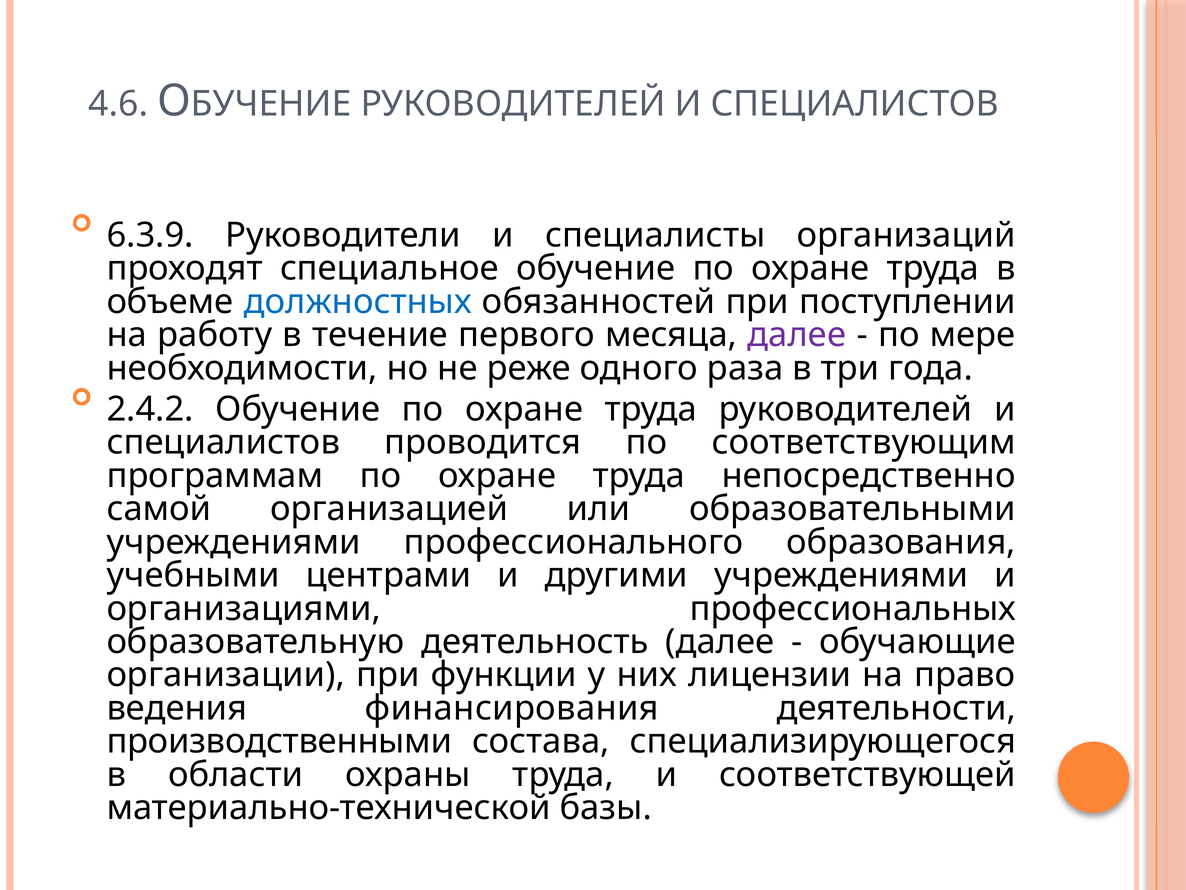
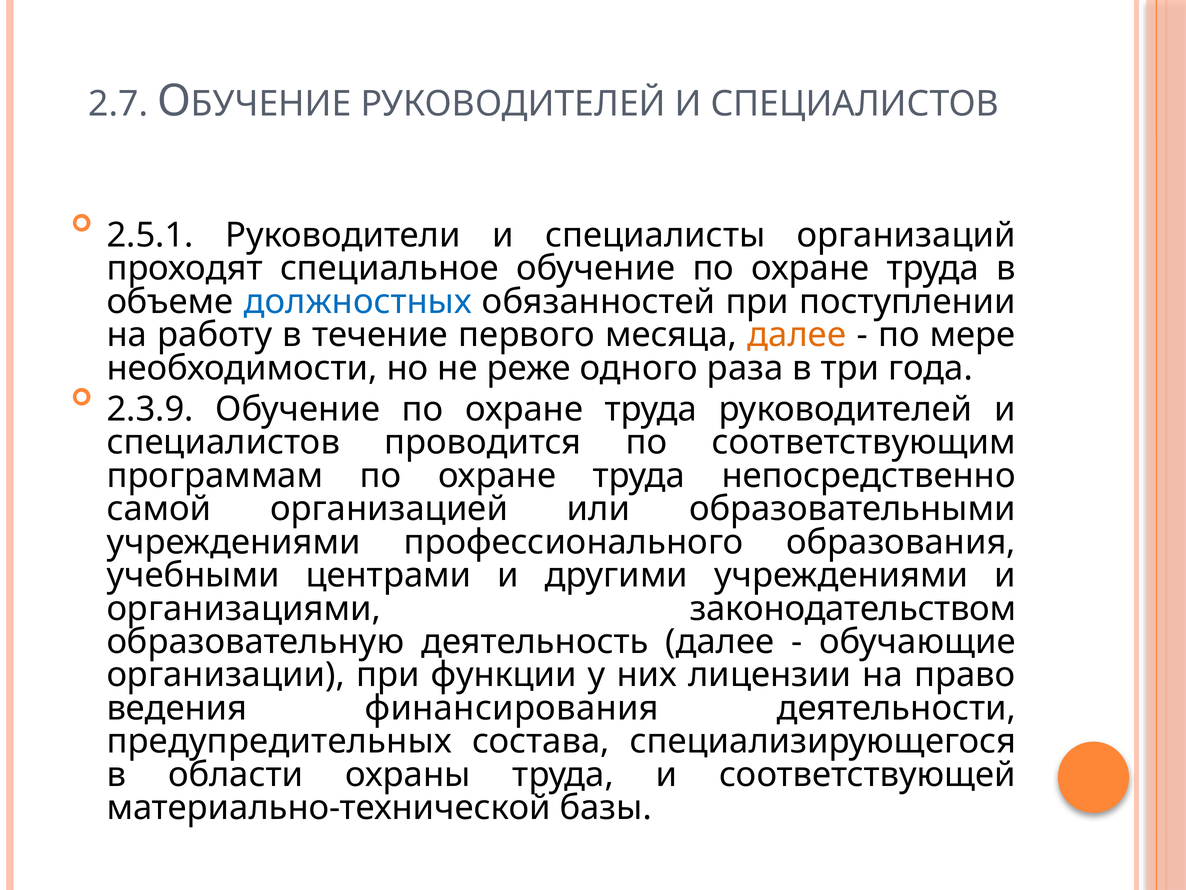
4.6: 4.6 -> 2.7
6.3.9: 6.3.9 -> 2.5.1
далее at (797, 335) colour: purple -> orange
2.4.2: 2.4.2 -> 2.3.9
профессиональных: профессиональных -> законодательством
производственными: производственными -> предупредительных
